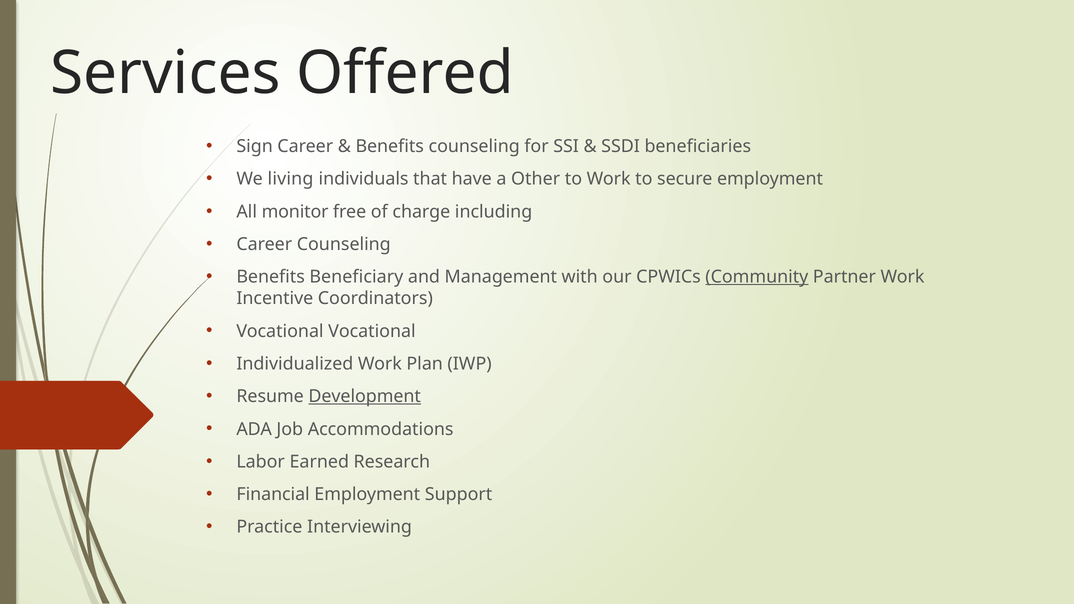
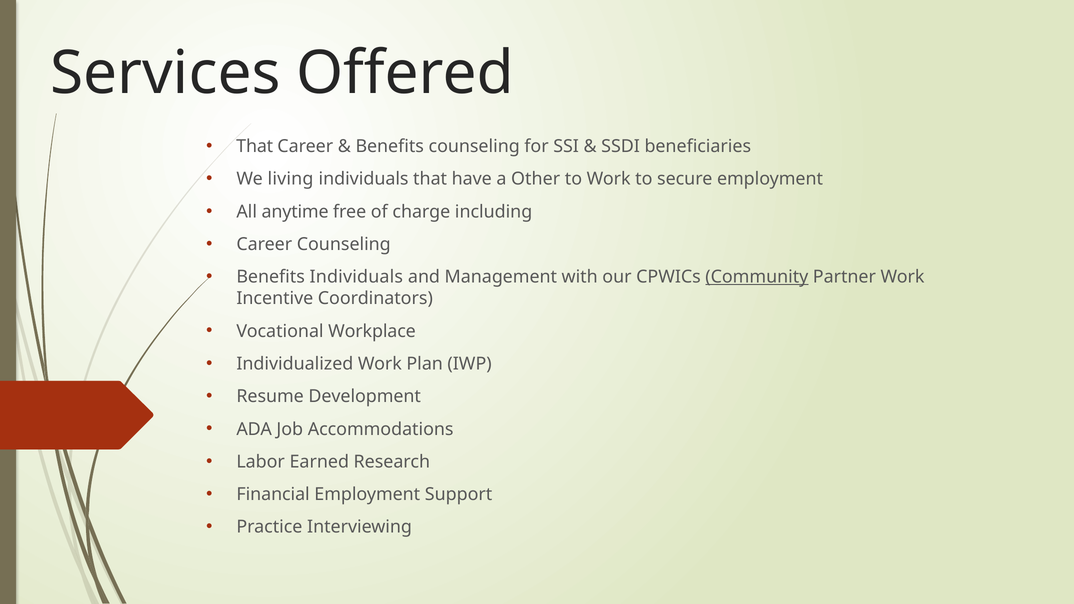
Sign at (255, 146): Sign -> That
monitor: monitor -> anytime
Benefits Beneficiary: Beneficiary -> Individuals
Vocational Vocational: Vocational -> Workplace
Development underline: present -> none
